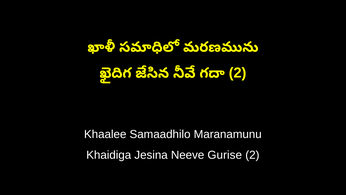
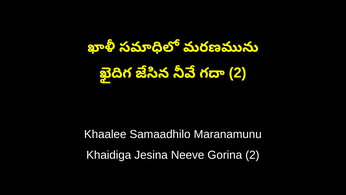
Gurise: Gurise -> Gorina
